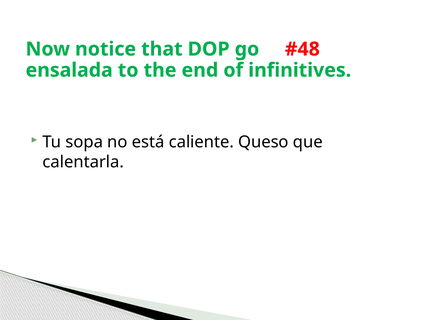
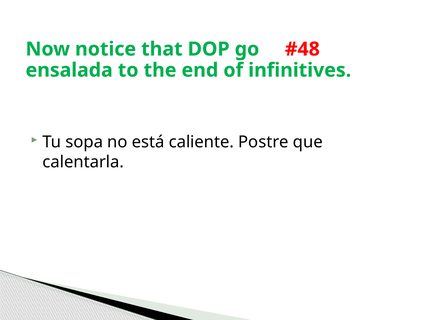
Queso: Queso -> Postre
